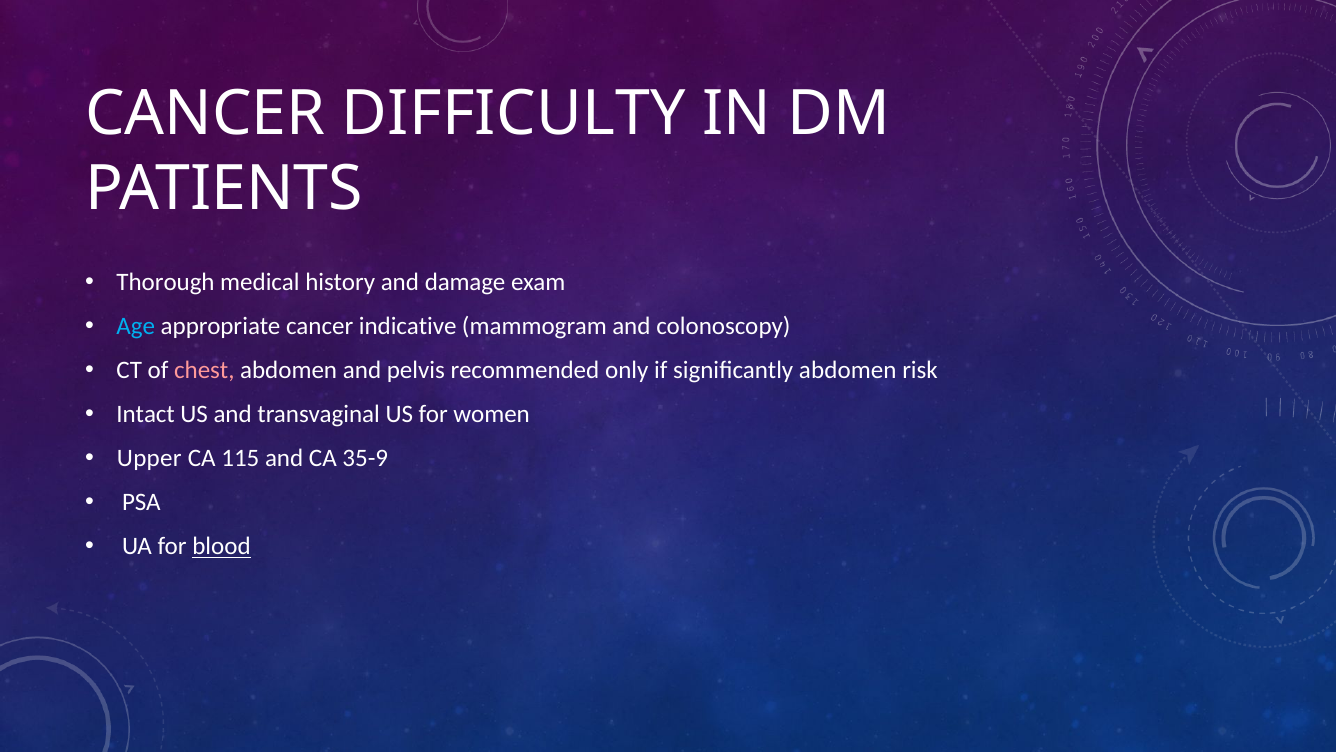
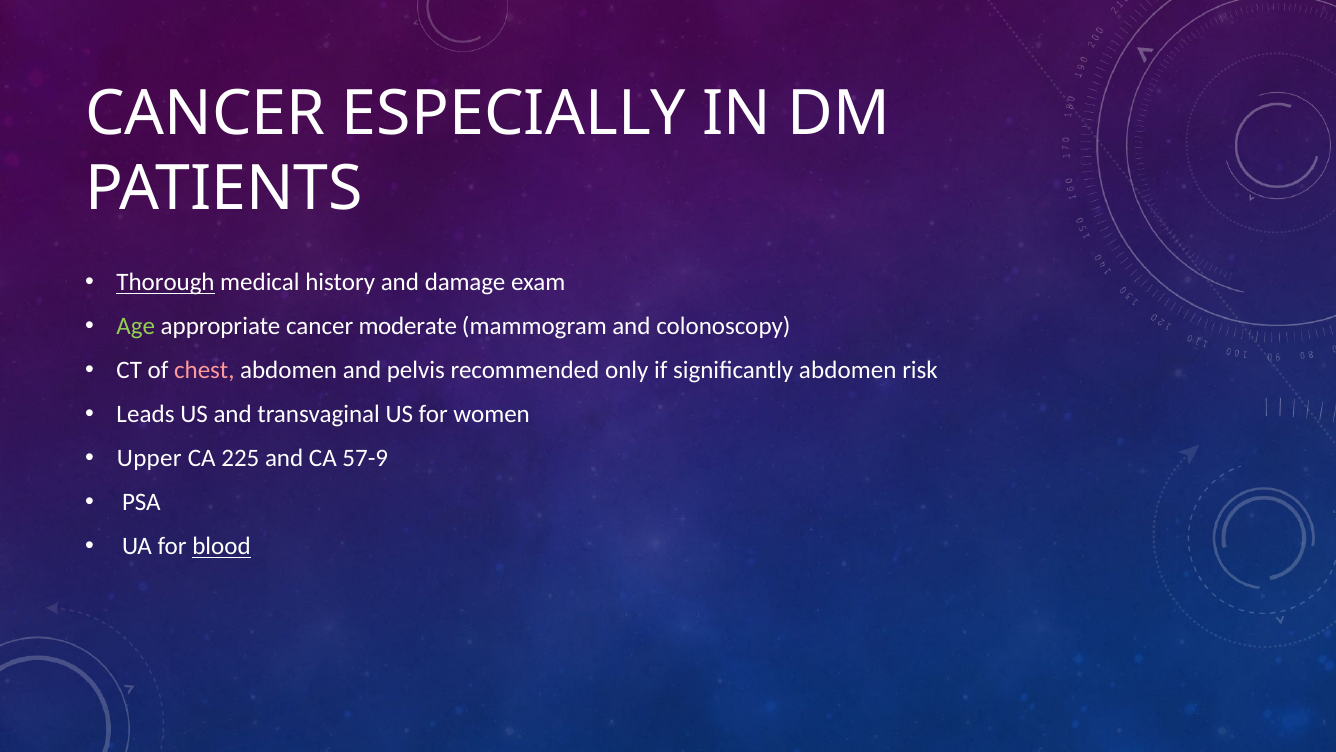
DIFFICULTY: DIFFICULTY -> ESPECIALLY
Thorough underline: none -> present
Age colour: light blue -> light green
indicative: indicative -> moderate
Intact: Intact -> Leads
115: 115 -> 225
35-9: 35-9 -> 57-9
